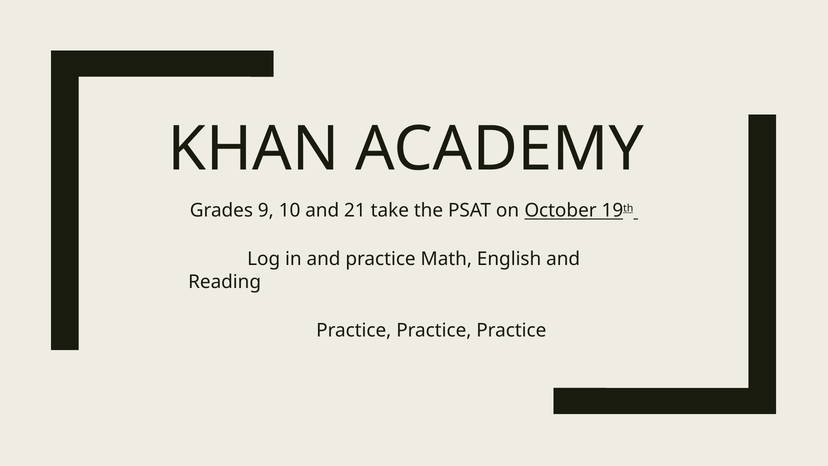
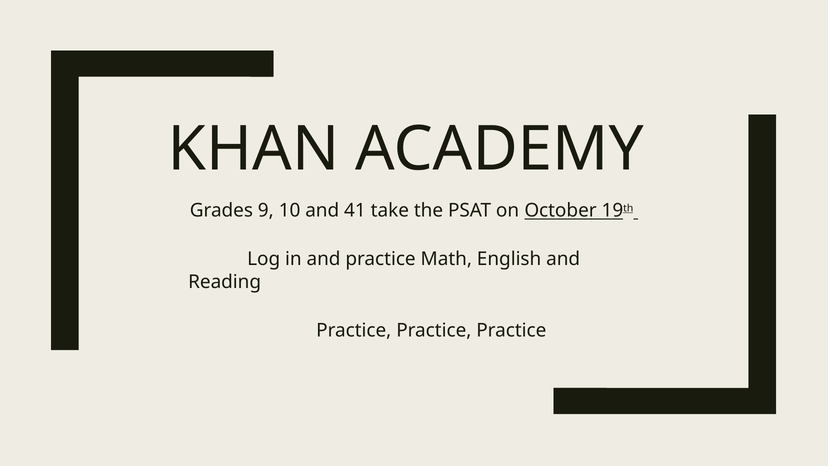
21: 21 -> 41
